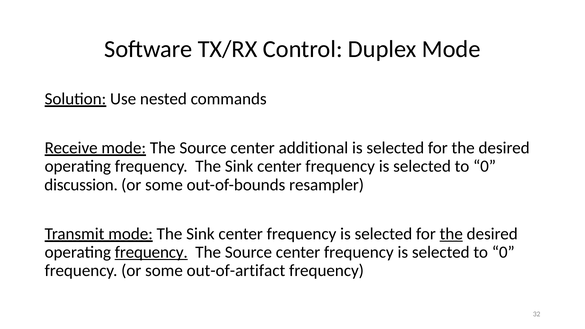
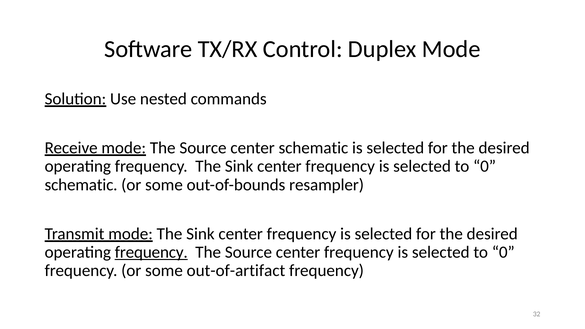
center additional: additional -> schematic
discussion at (81, 185): discussion -> schematic
the at (451, 234) underline: present -> none
